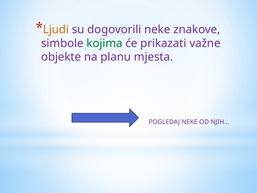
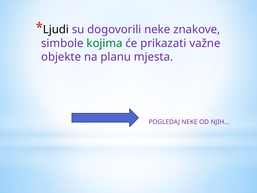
Ljudi colour: orange -> black
